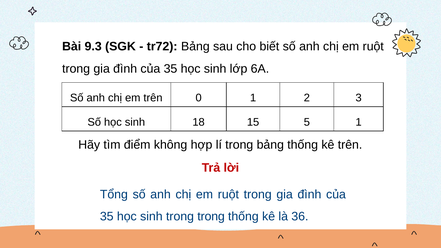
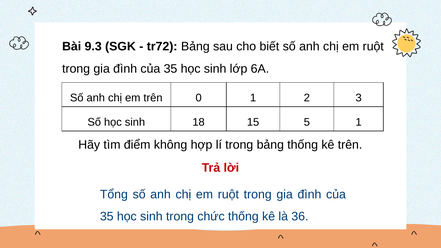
trong trong: trong -> chức
